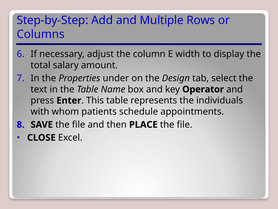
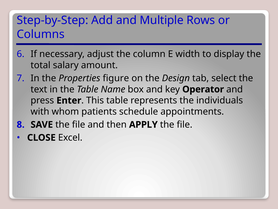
under: under -> figure
PLACE: PLACE -> APPLY
